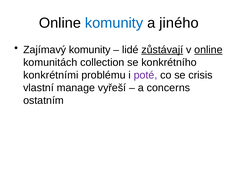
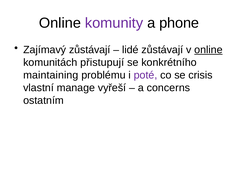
komunity at (114, 23) colour: blue -> purple
jiného: jiného -> phone
Zajímavý komunity: komunity -> zůstávají
zůstávají at (162, 50) underline: present -> none
collection: collection -> přistupují
konkrétními: konkrétními -> maintaining
